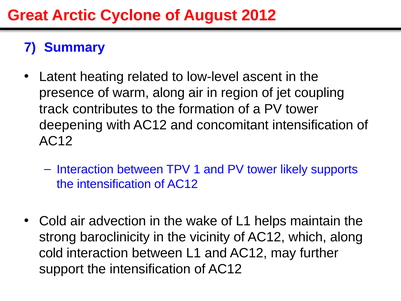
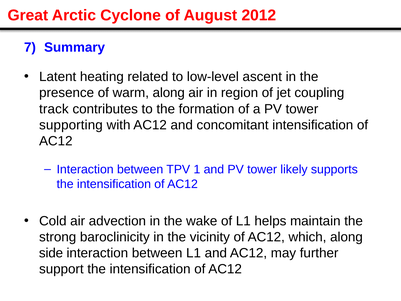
deepening: deepening -> supporting
cold at (51, 253): cold -> side
